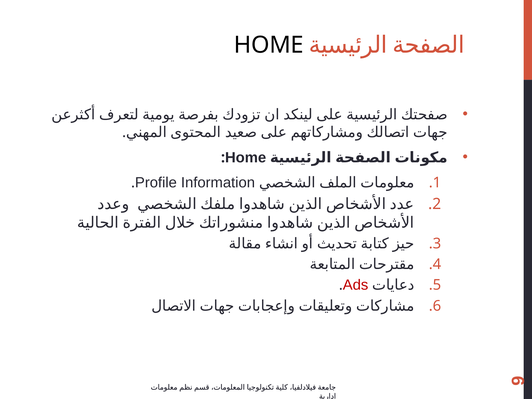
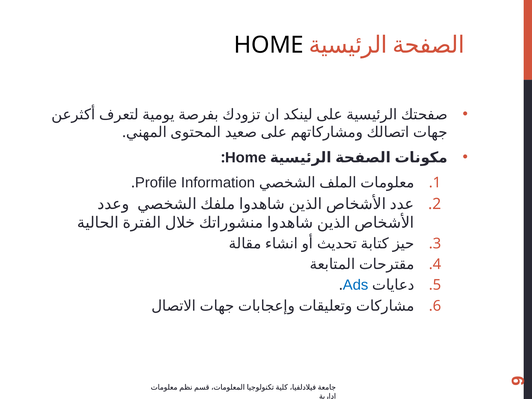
Ads colour: red -> blue
